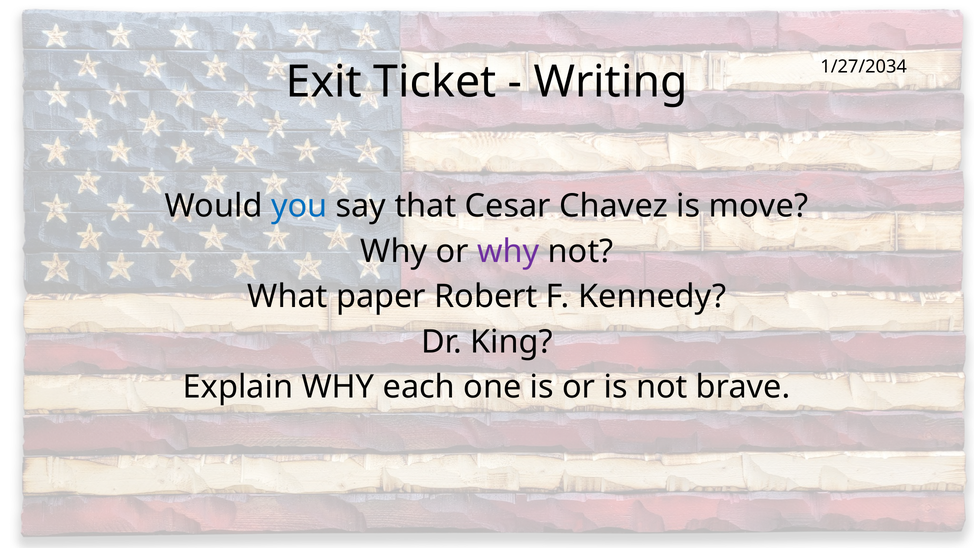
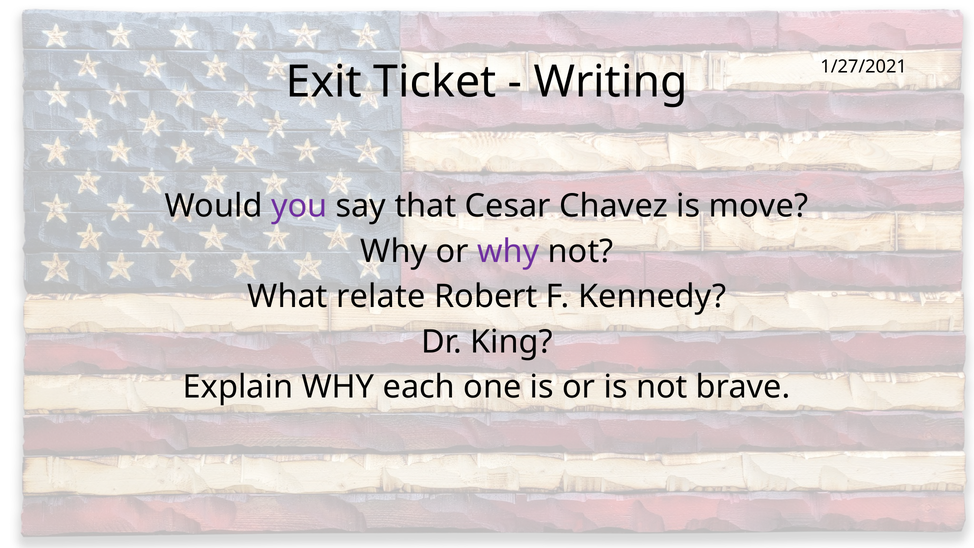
1/27/2034: 1/27/2034 -> 1/27/2021
you colour: blue -> purple
paper: paper -> relate
